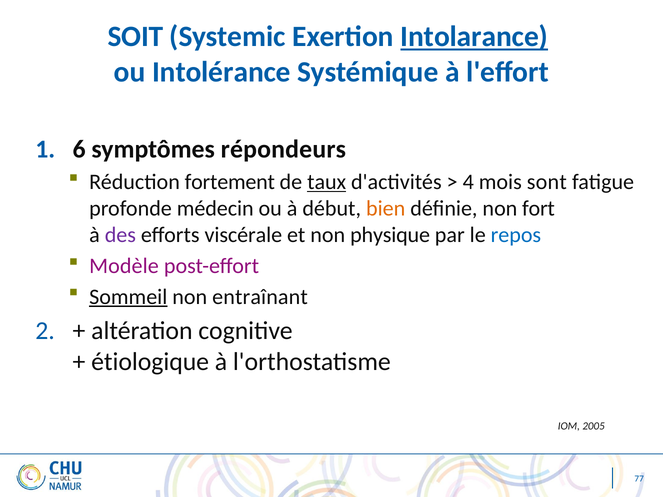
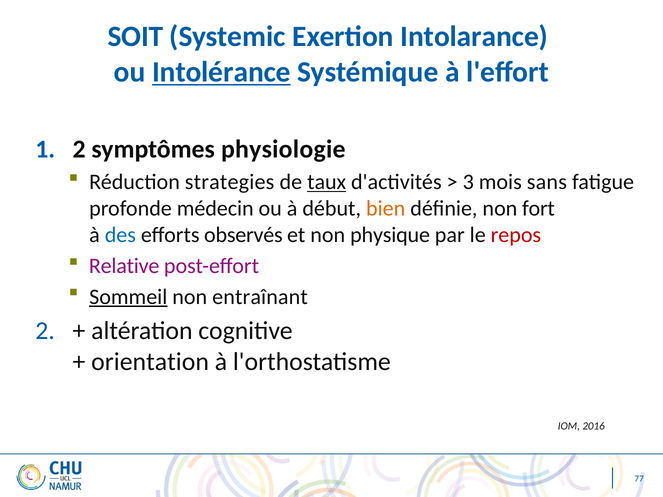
Intolarance underline: present -> none
Intolérance underline: none -> present
6 at (79, 149): 6 -> 2
répondeurs: répondeurs -> physiologie
fortement: fortement -> strategies
4: 4 -> 3
sont: sont -> sans
des colour: purple -> blue
viscérale: viscérale -> observés
repos colour: blue -> red
Modèle: Modèle -> Relative
étiologique: étiologique -> orientation
2005: 2005 -> 2016
